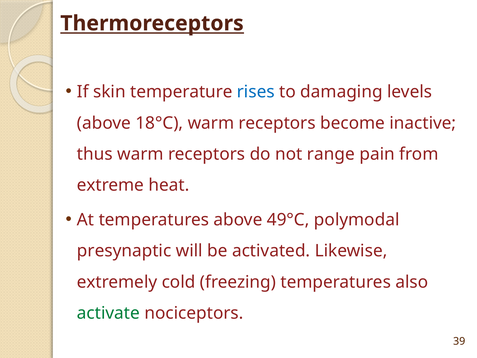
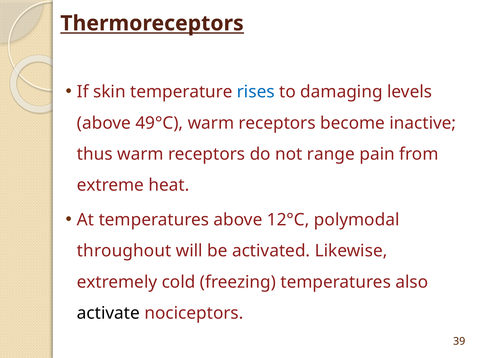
18°C: 18°C -> 49°C
49°C: 49°C -> 12°C
presynaptic: presynaptic -> throughout
activate colour: green -> black
